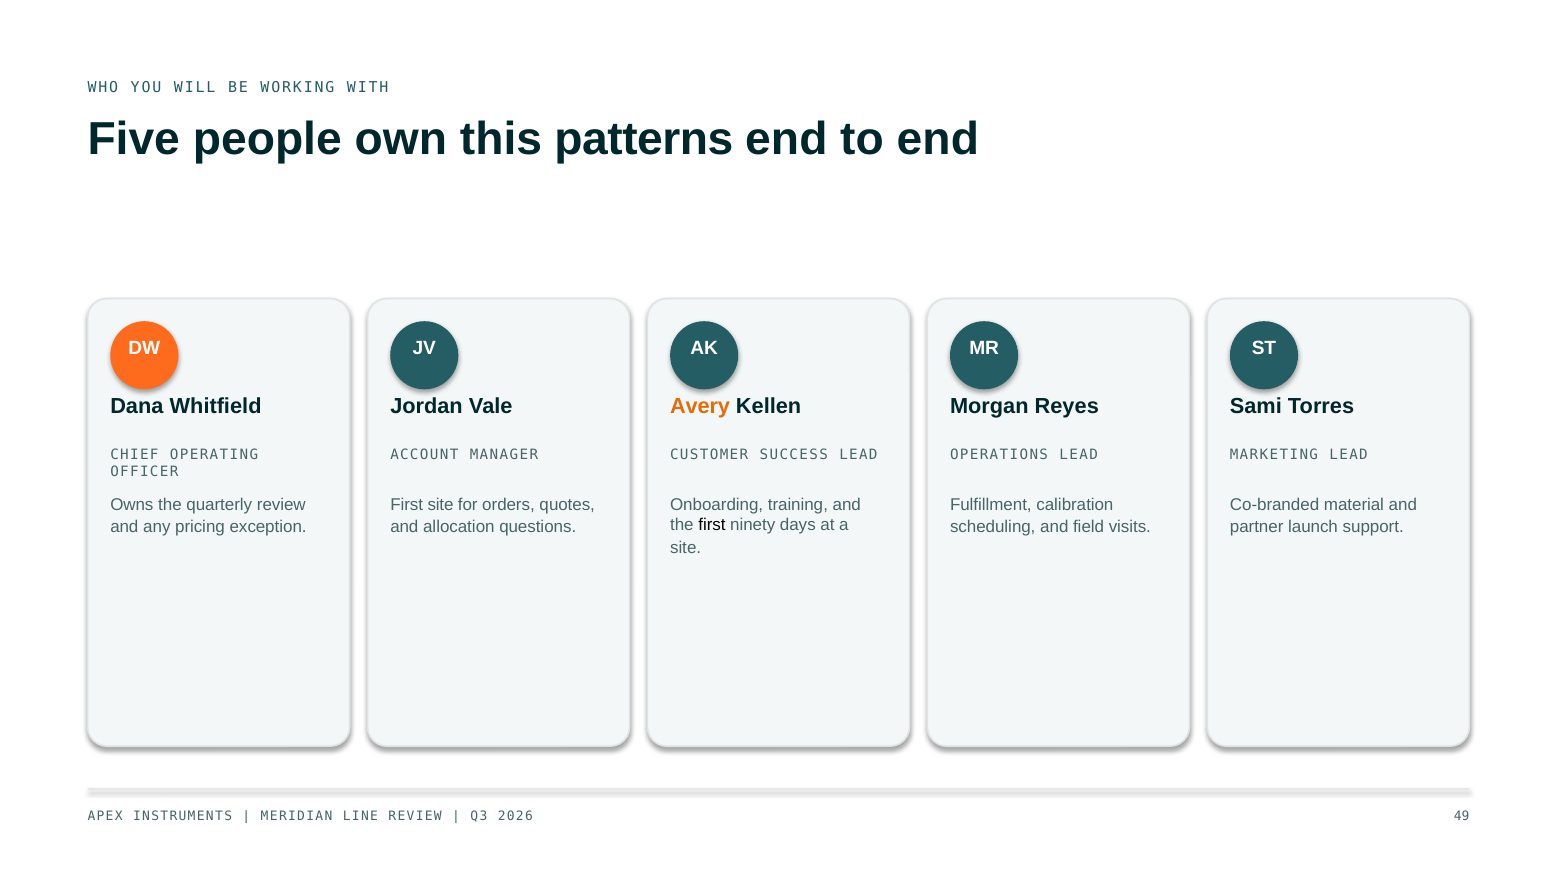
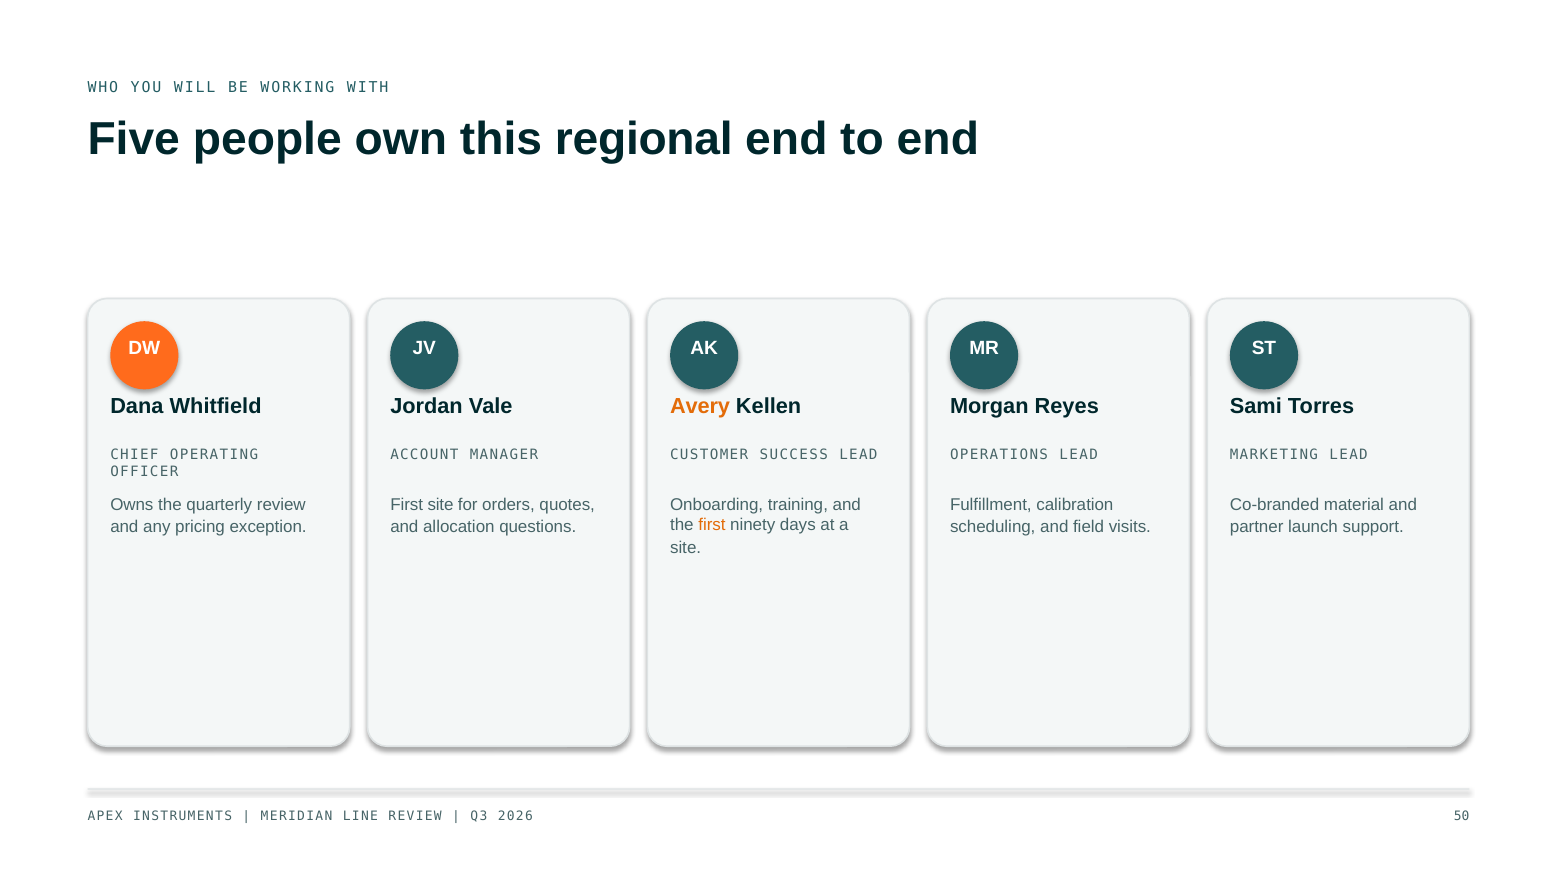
patterns: patterns -> regional
first at (712, 525) colour: black -> orange
49: 49 -> 50
